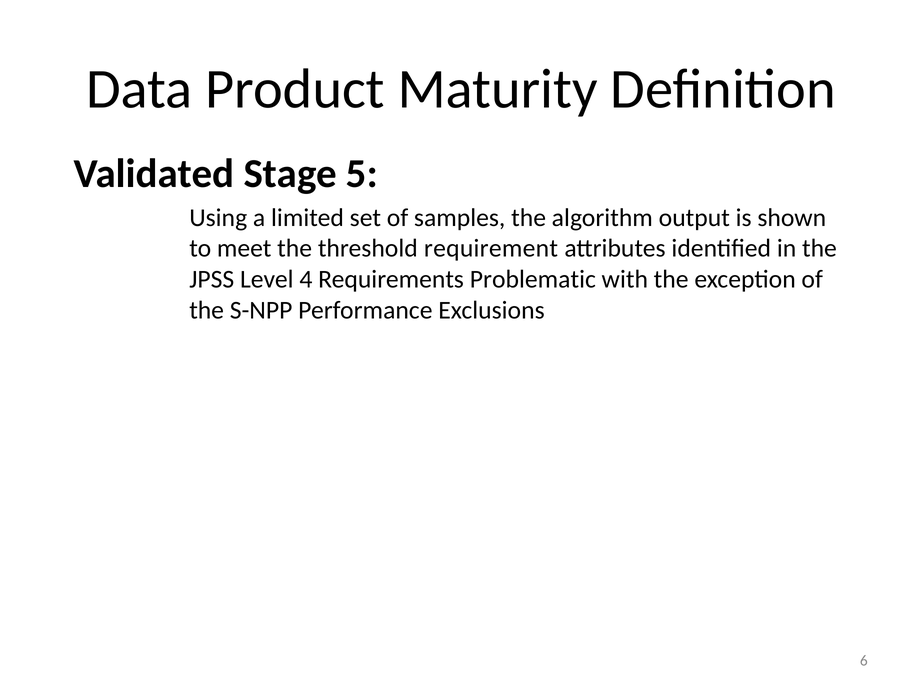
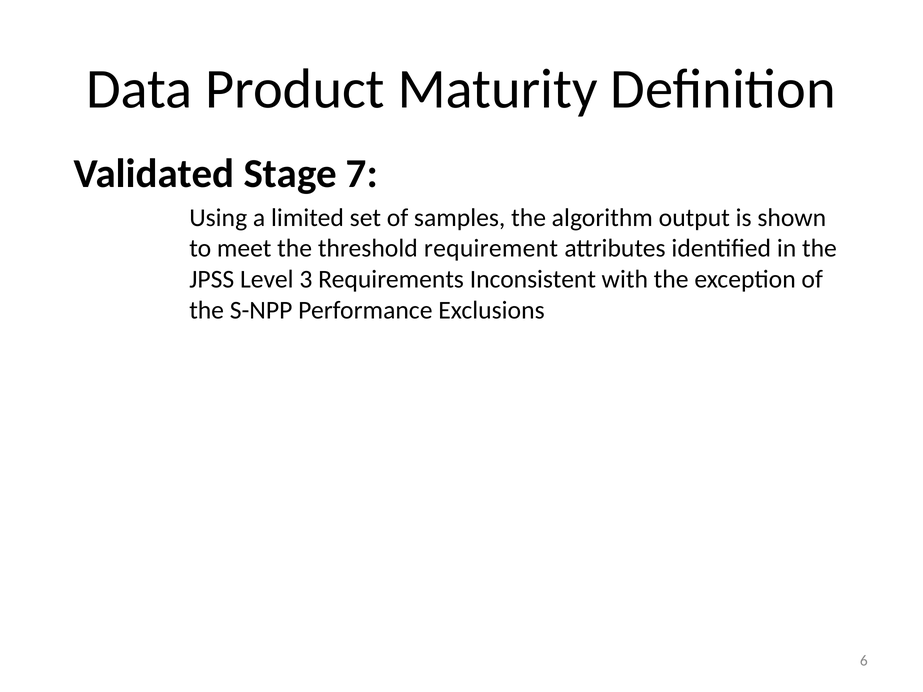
5: 5 -> 7
4: 4 -> 3
Problematic: Problematic -> Inconsistent
